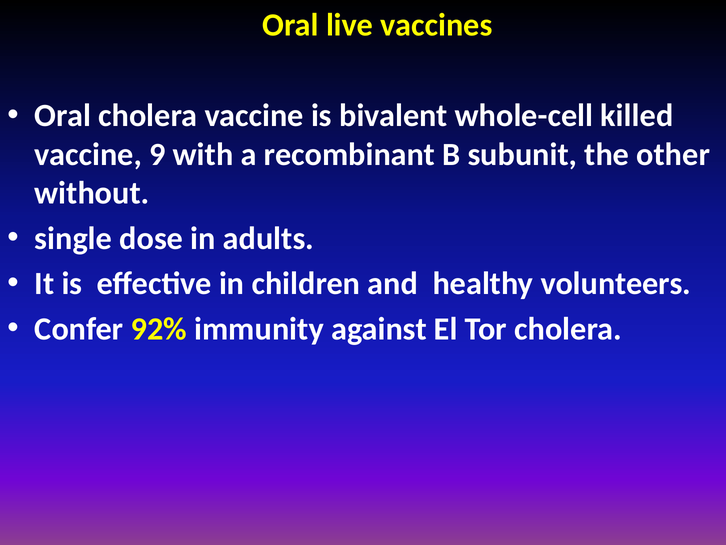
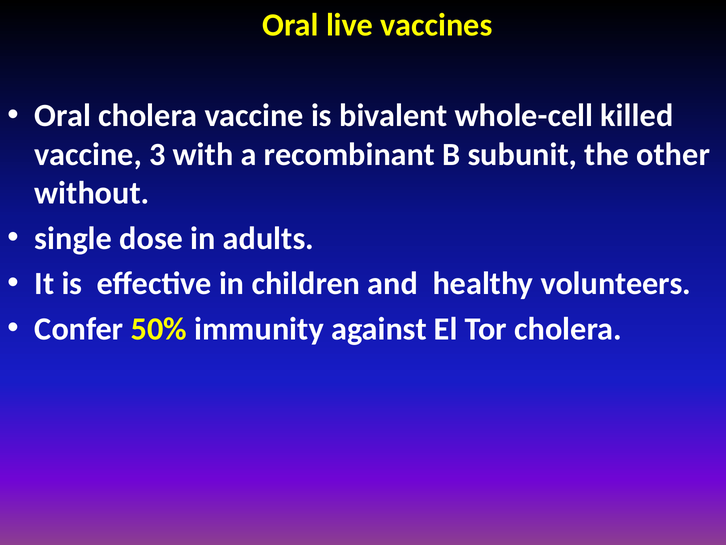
9: 9 -> 3
92%: 92% -> 50%
